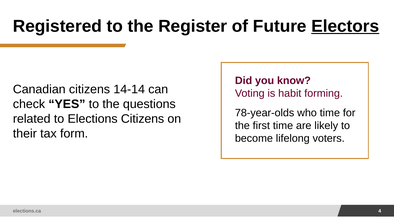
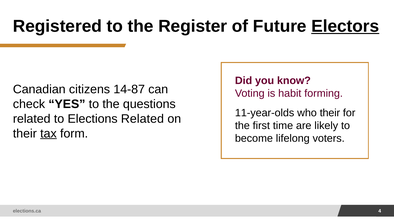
14-14: 14-14 -> 14-87
78-year-olds: 78-year-olds -> 11-year-olds
who time: time -> their
Elections Citizens: Citizens -> Related
tax underline: none -> present
